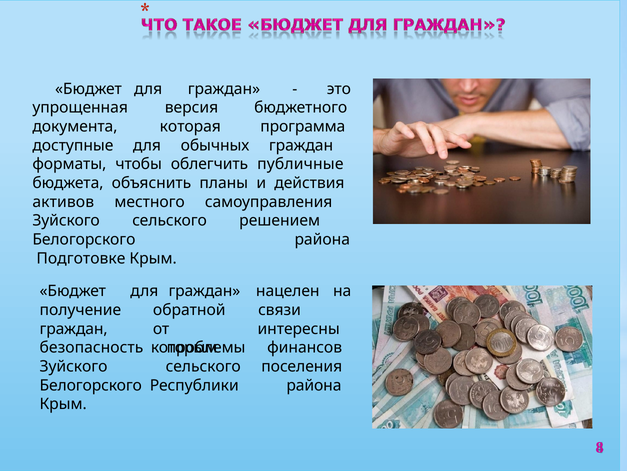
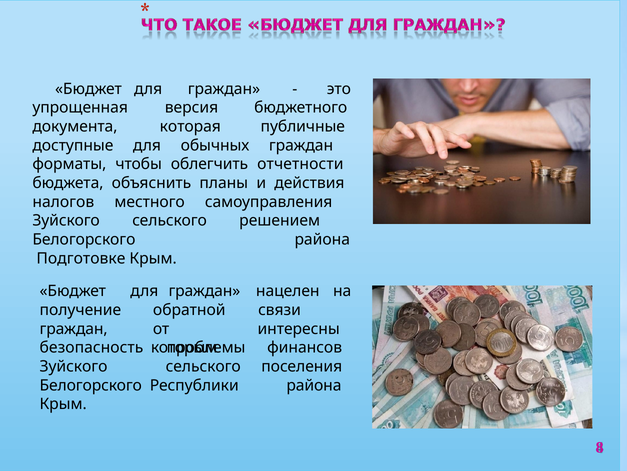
программа: программа -> публичные
публичные: публичные -> отчетности
активов: активов -> налогов
